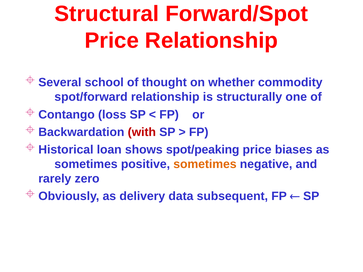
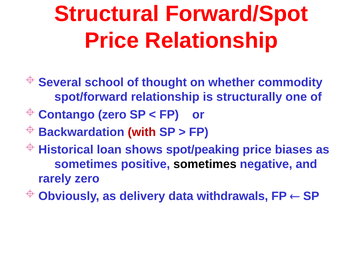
loss at (112, 115): loss -> zero
sometimes at (205, 164) colour: orange -> black
subsequent: subsequent -> withdrawals
